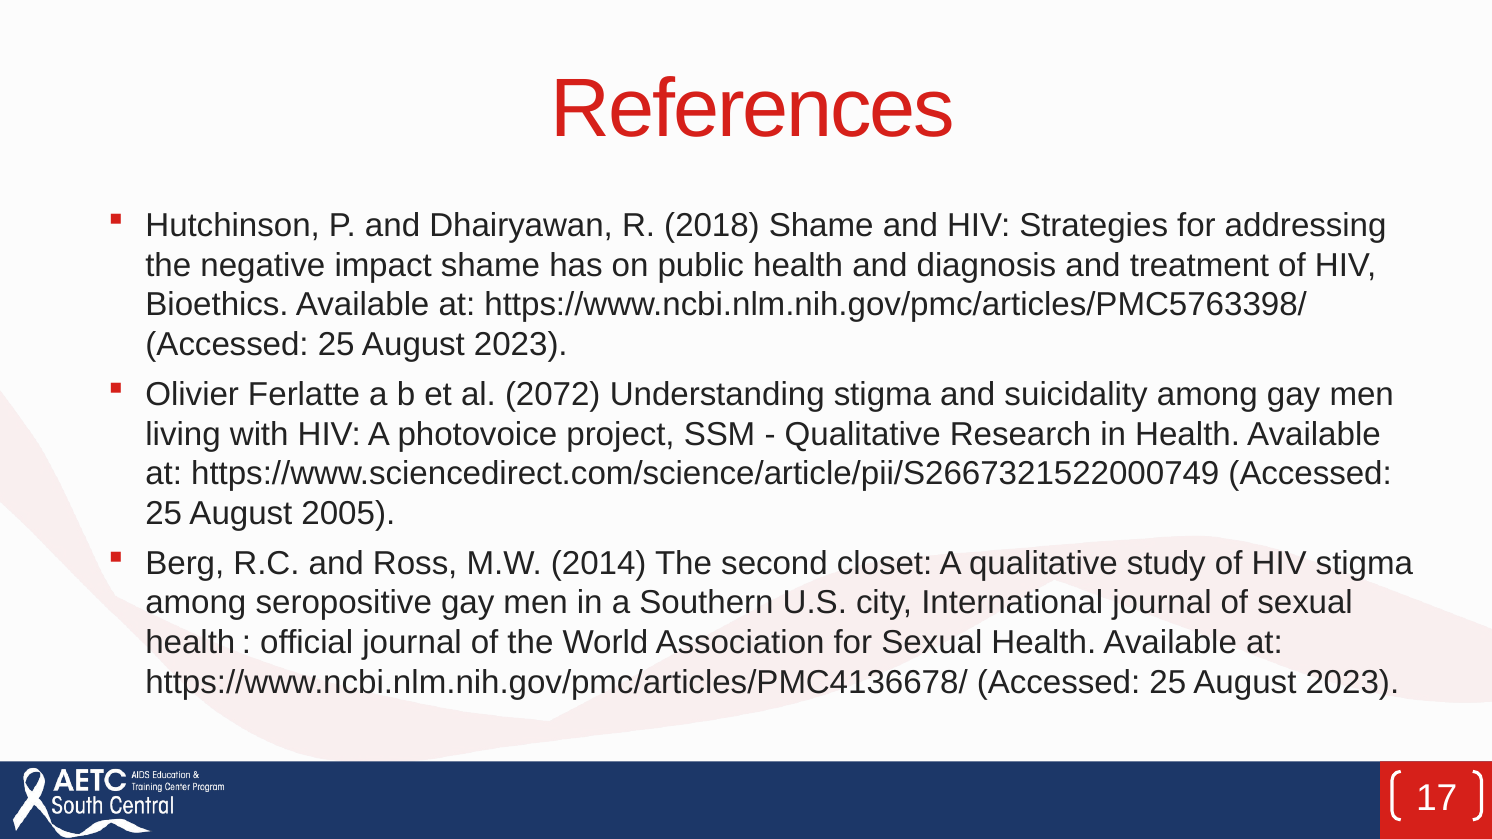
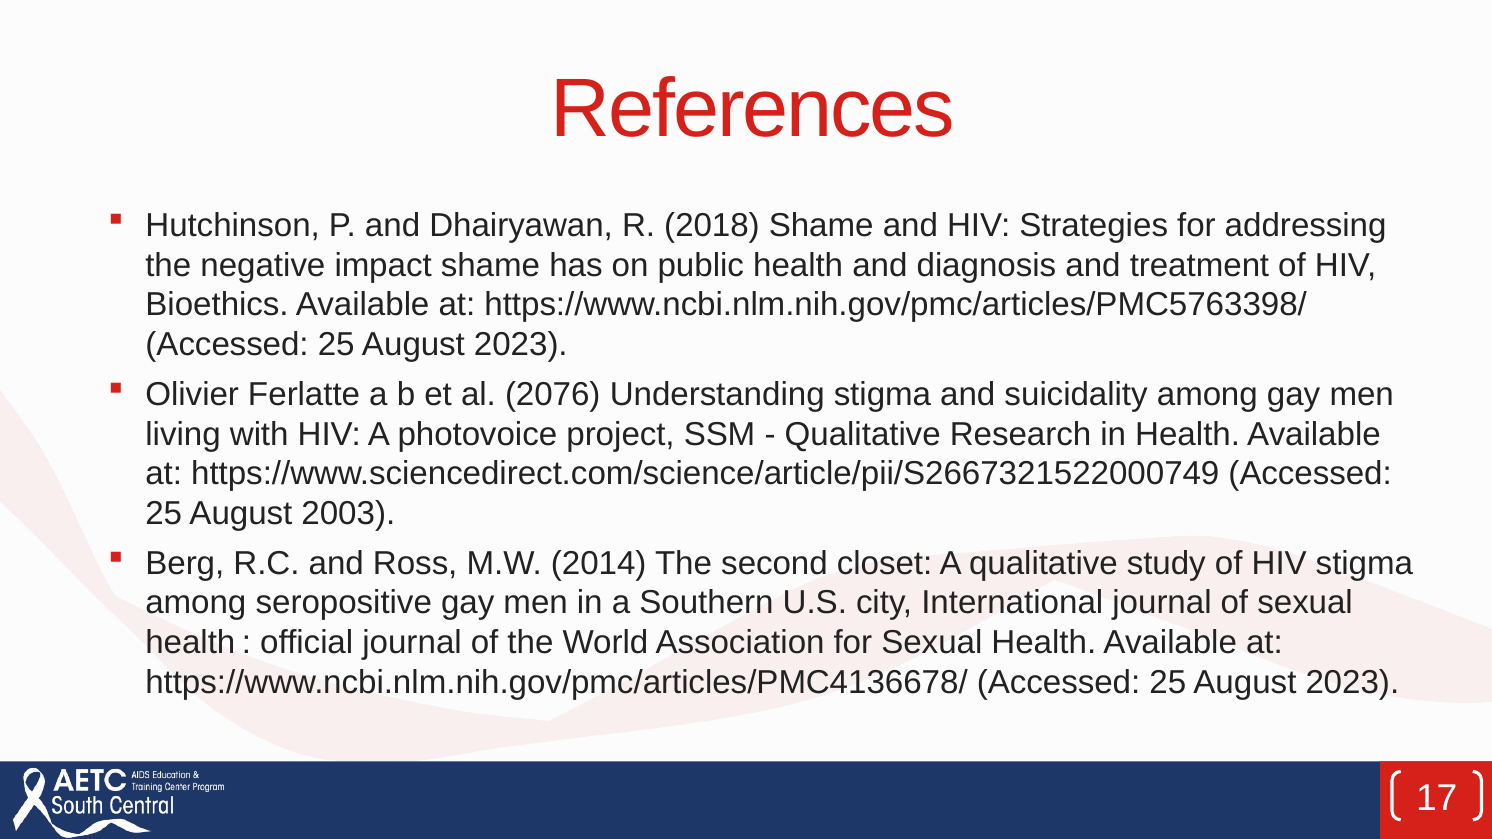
2072: 2072 -> 2076
2005: 2005 -> 2003
